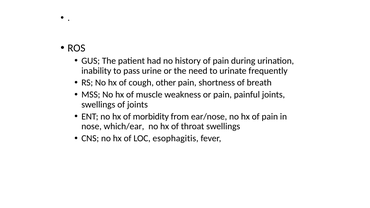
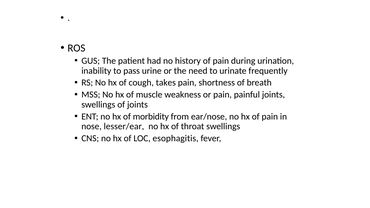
other: other -> takes
which/ear: which/ear -> lesser/ear
